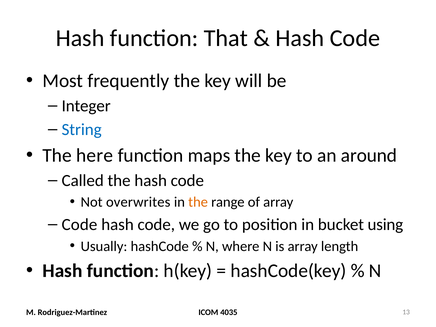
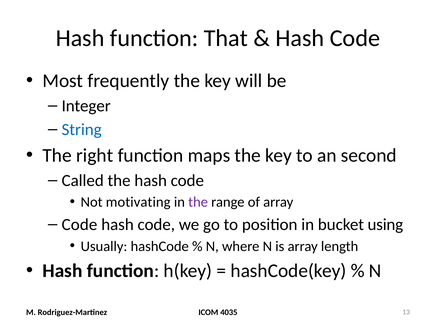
here: here -> right
around: around -> second
overwrites: overwrites -> motivating
the at (198, 202) colour: orange -> purple
